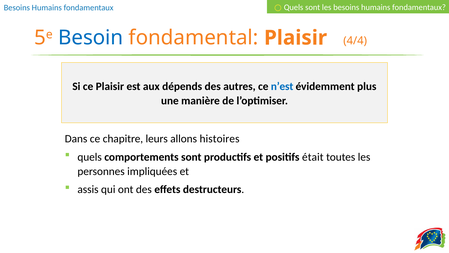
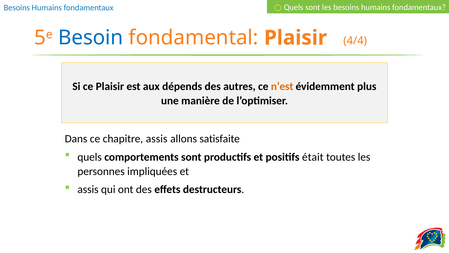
n’est colour: blue -> orange
chapitre leurs: leurs -> assis
histoires: histoires -> satisfaite
